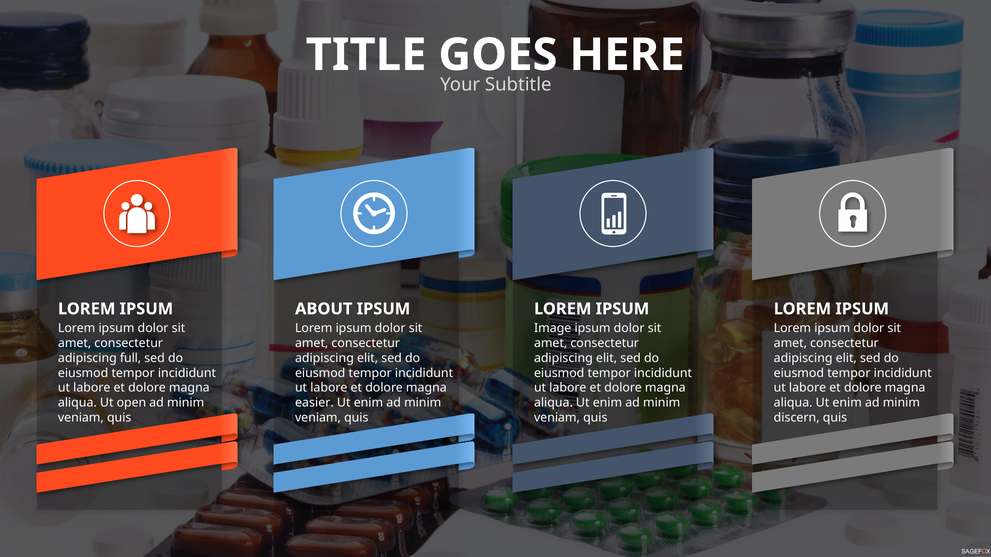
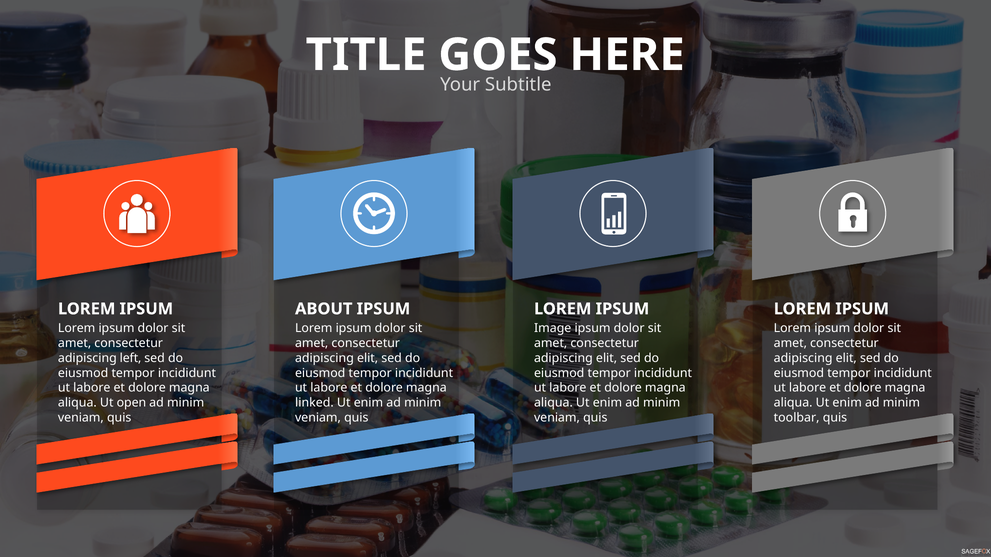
full: full -> left
easier: easier -> linked
discern: discern -> toolbar
